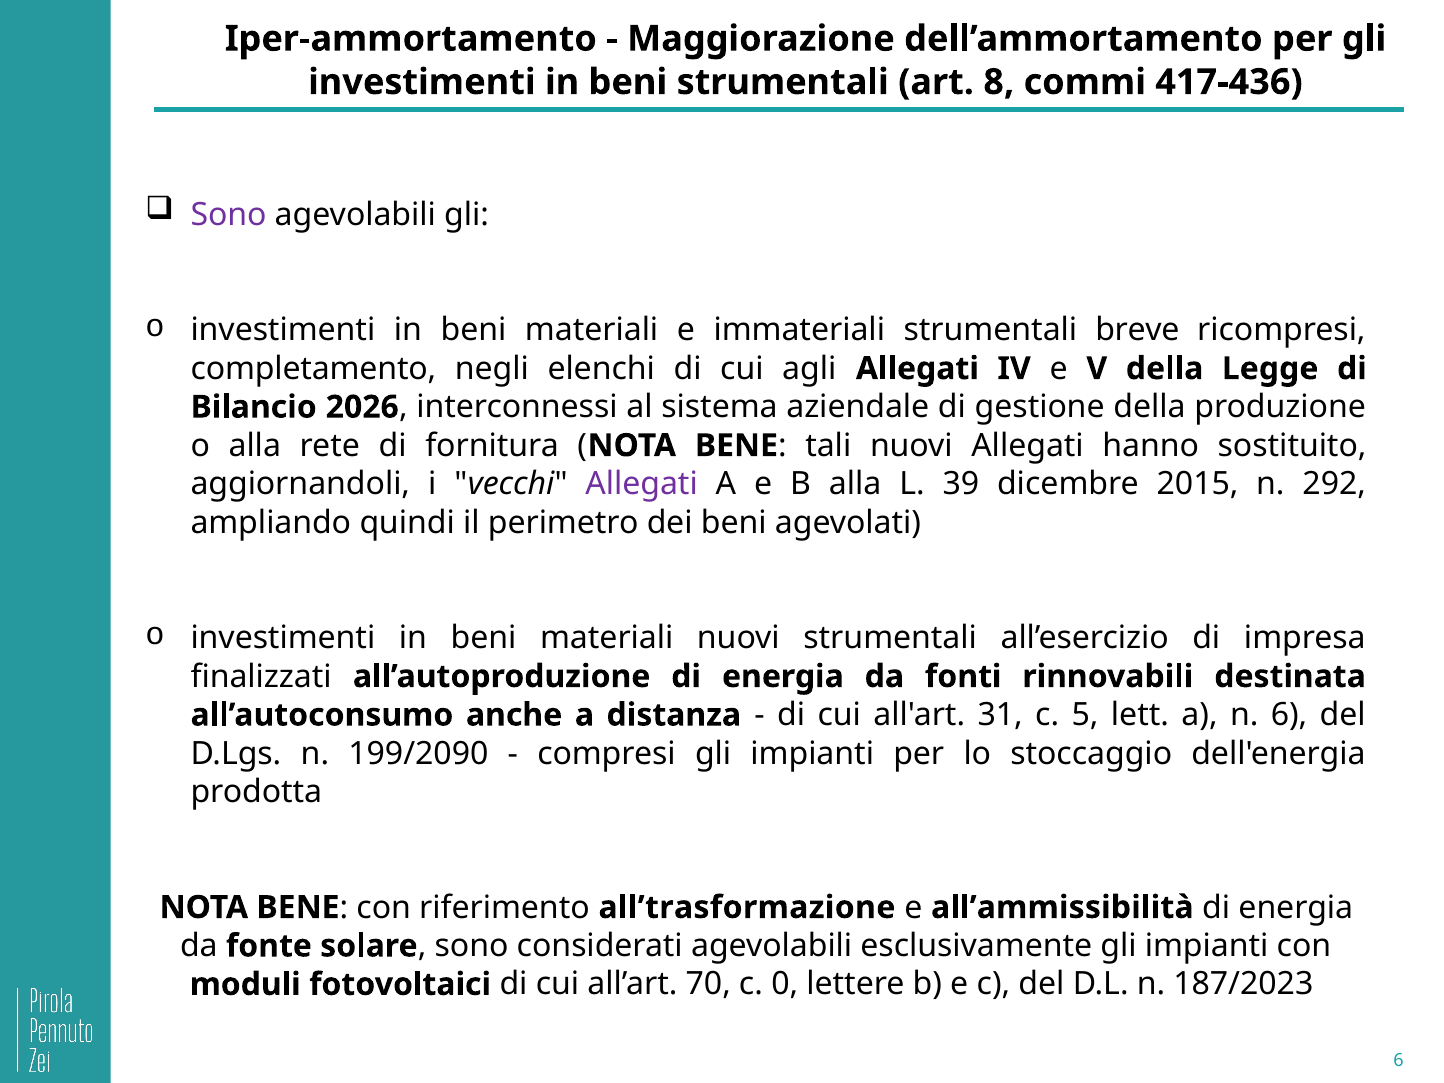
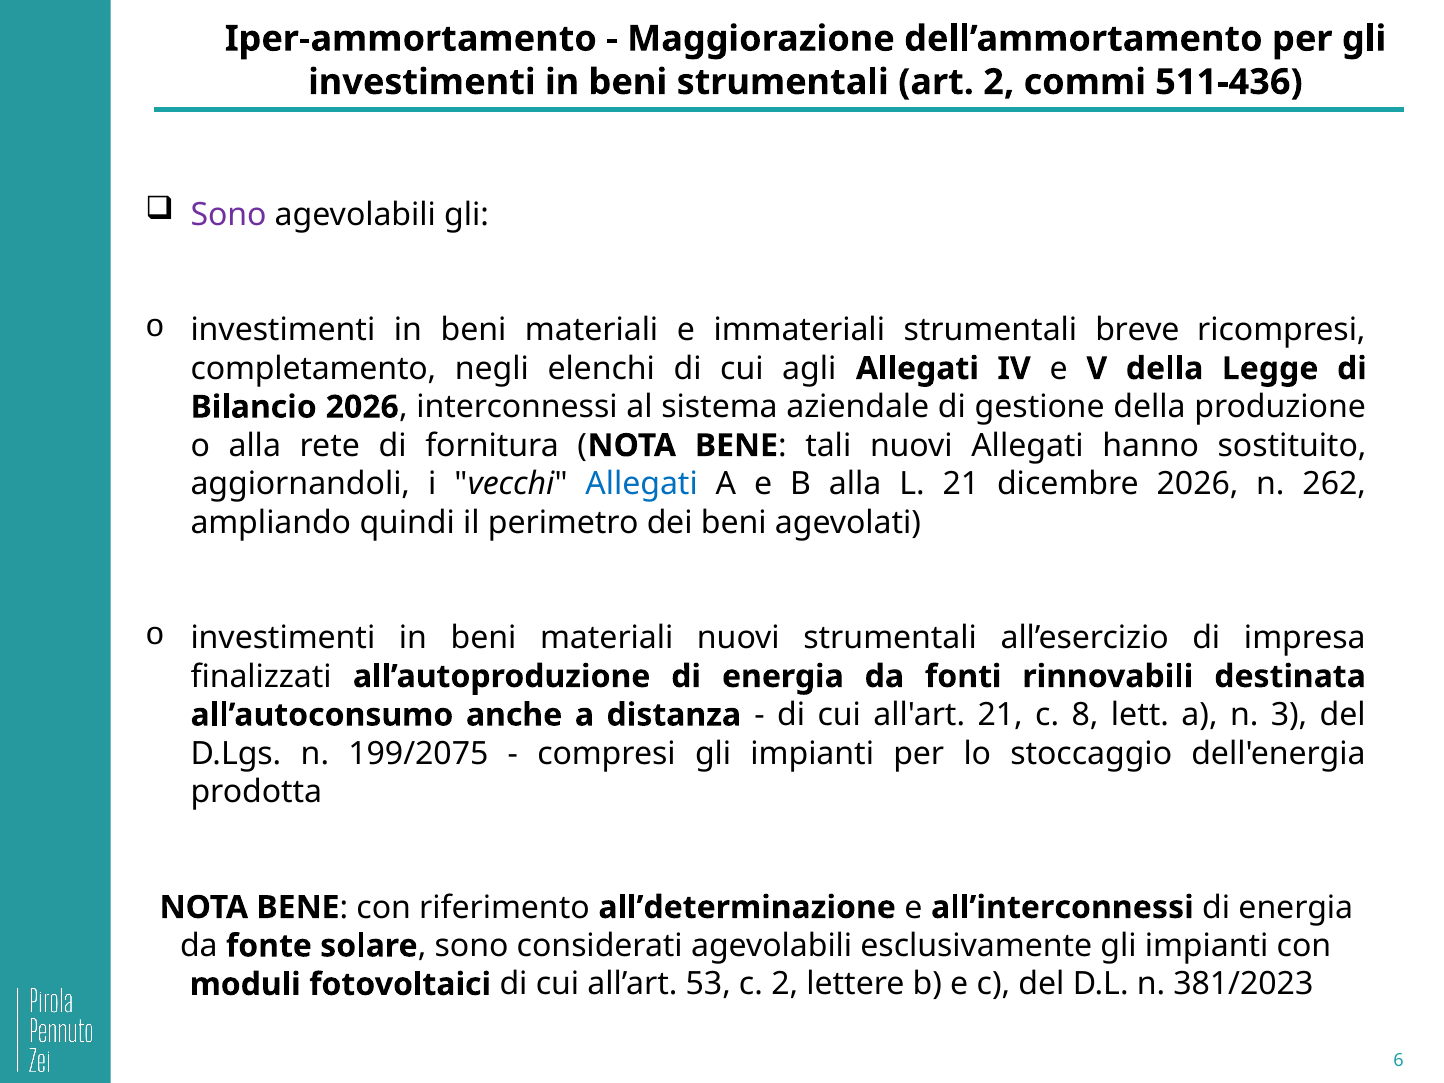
art 8: 8 -> 2
417-436: 417-436 -> 511-436
Allegati at (642, 484) colour: purple -> blue
L 39: 39 -> 21
dicembre 2015: 2015 -> 2026
292: 292 -> 262
all'art 31: 31 -> 21
5: 5 -> 8
n 6: 6 -> 3
199/2090: 199/2090 -> 199/2075
all’trasformazione: all’trasformazione -> all’determinazione
all’ammissibilità: all’ammissibilità -> all’interconnessi
70: 70 -> 53
c 0: 0 -> 2
187/2023: 187/2023 -> 381/2023
